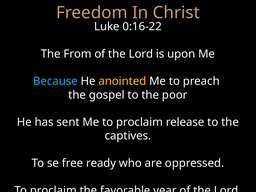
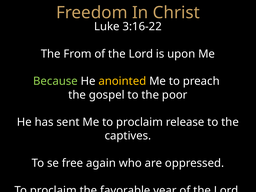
0:16-22: 0:16-22 -> 3:16-22
Because colour: light blue -> light green
ready: ready -> again
